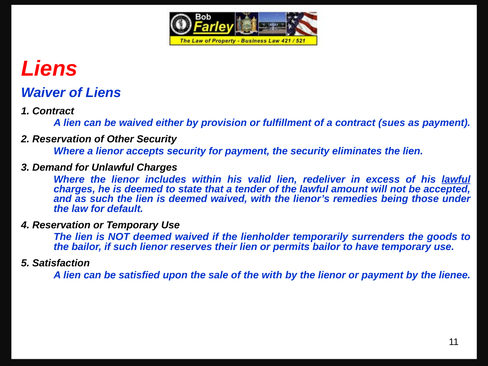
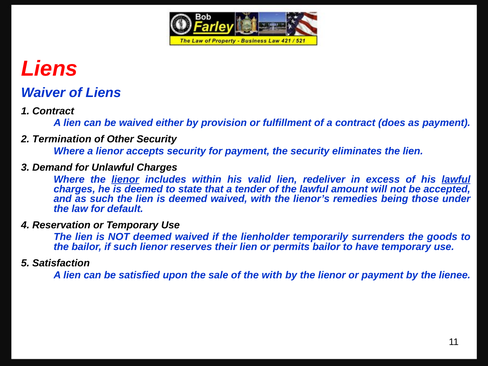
sues: sues -> does
2 Reservation: Reservation -> Termination
lienor at (125, 179) underline: none -> present
